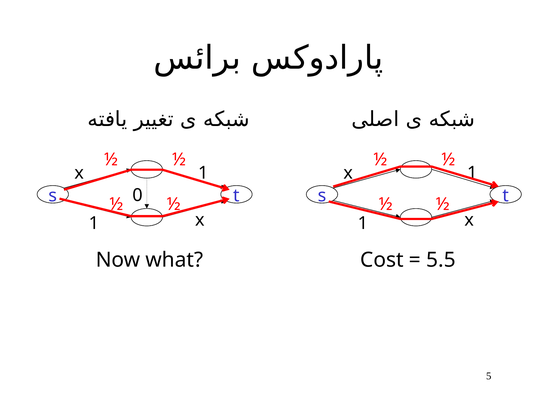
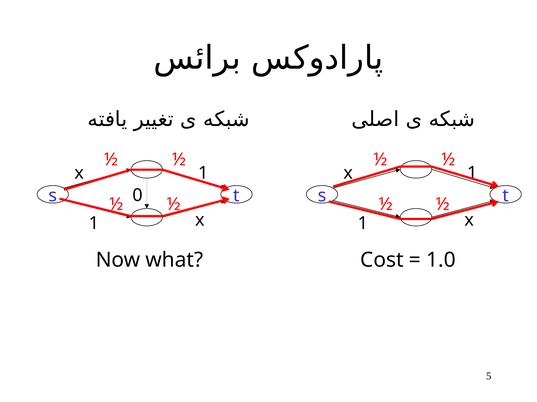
5.5: 5.5 -> 1.0
